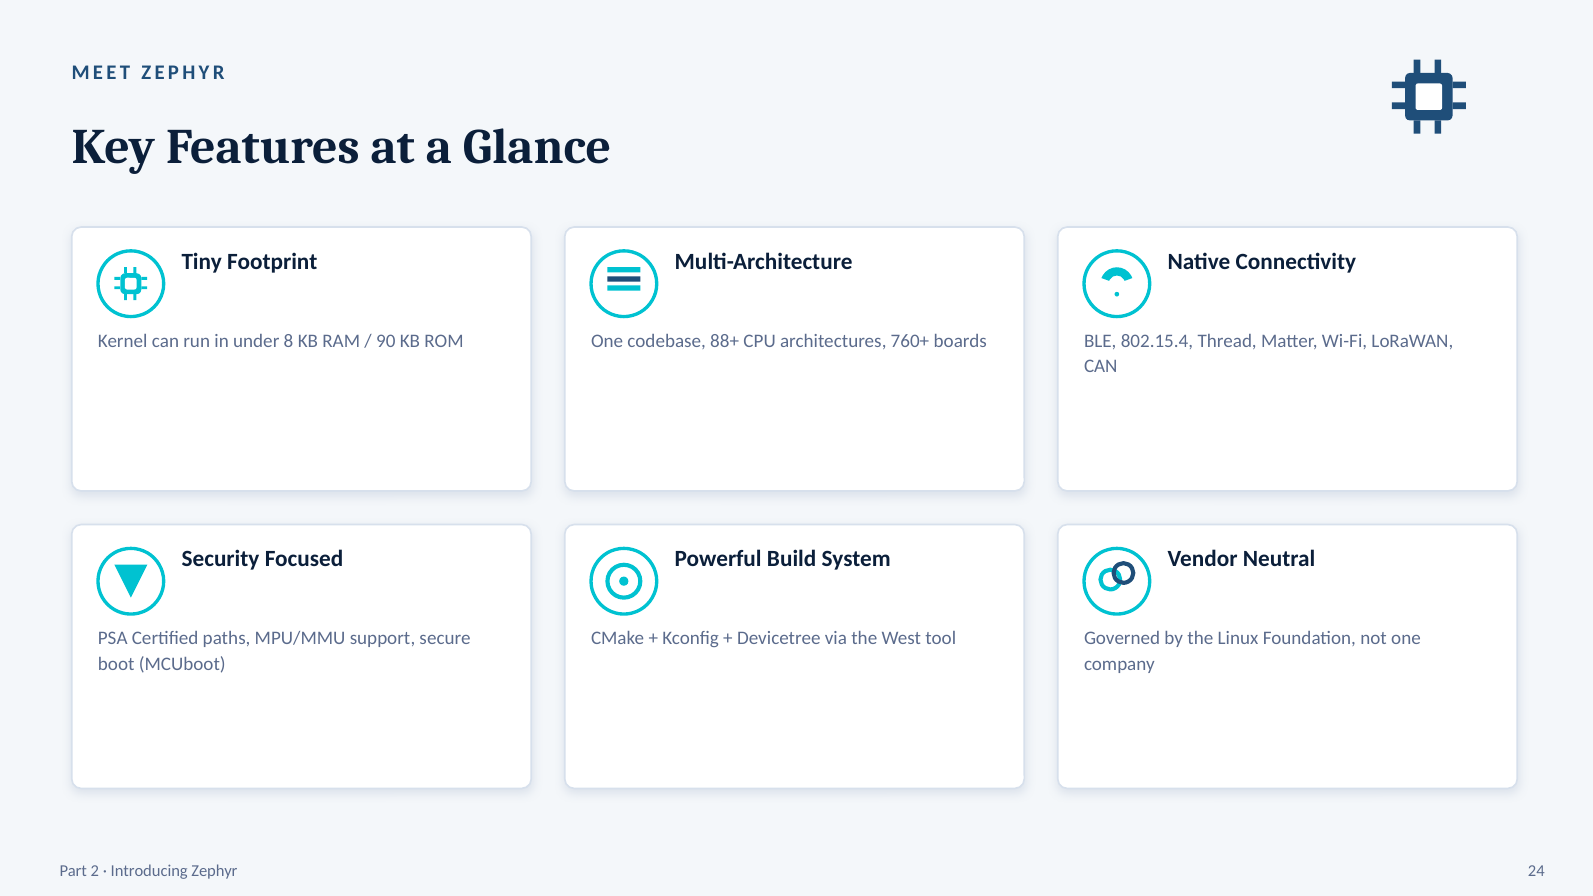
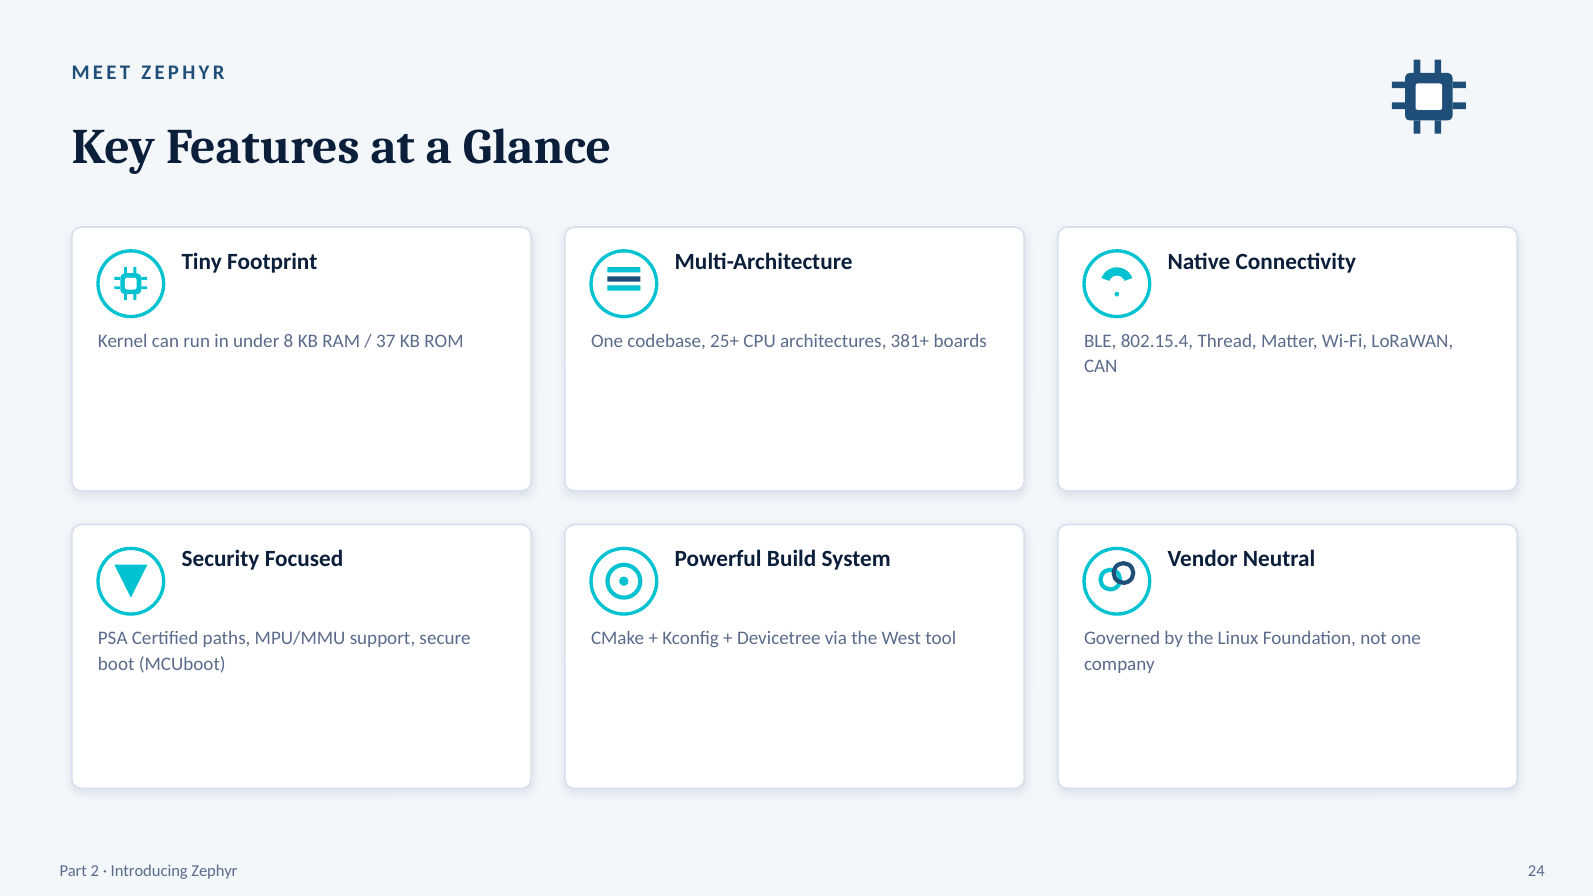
90: 90 -> 37
88+: 88+ -> 25+
760+: 760+ -> 381+
